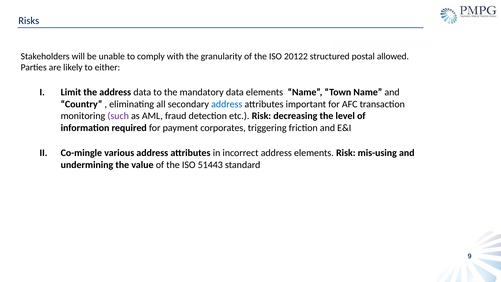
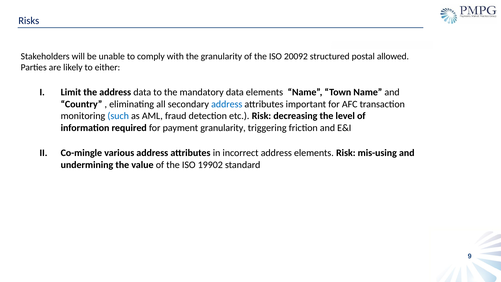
20122: 20122 -> 20092
such colour: purple -> blue
payment corporates: corporates -> granularity
51443: 51443 -> 19902
